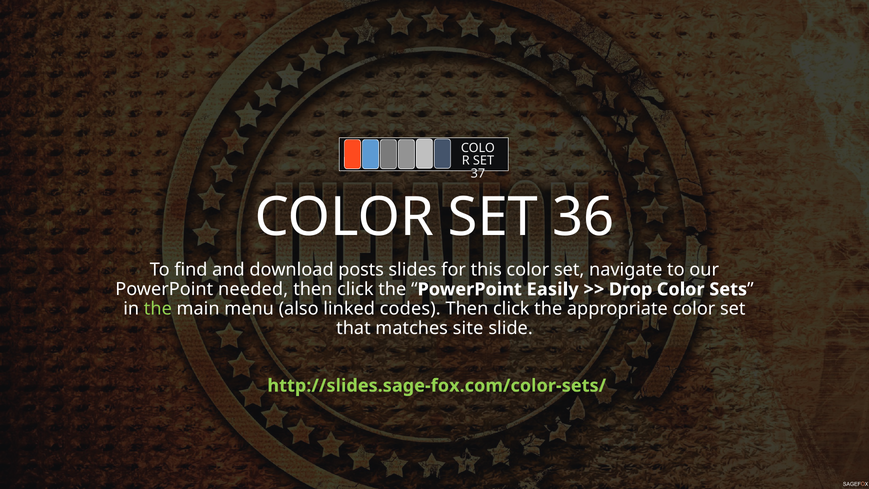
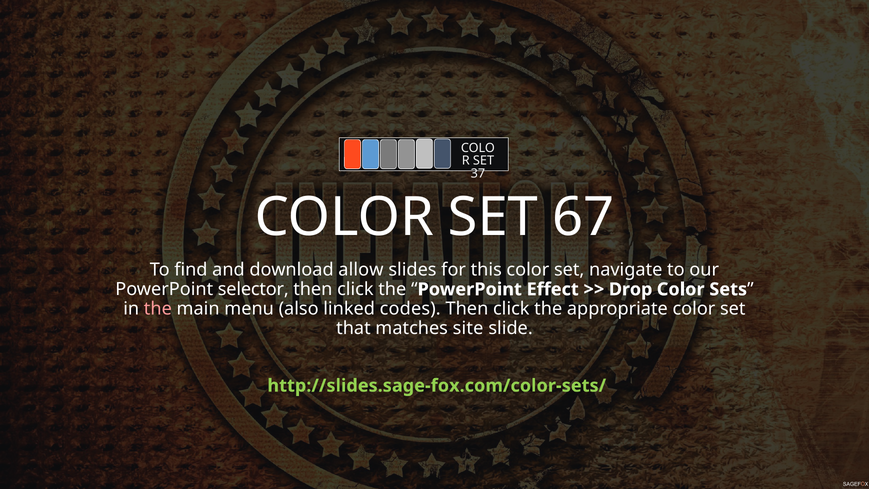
36: 36 -> 67
posts: posts -> allow
needed: needed -> selector
Easily: Easily -> Effect
the at (158, 309) colour: light green -> pink
